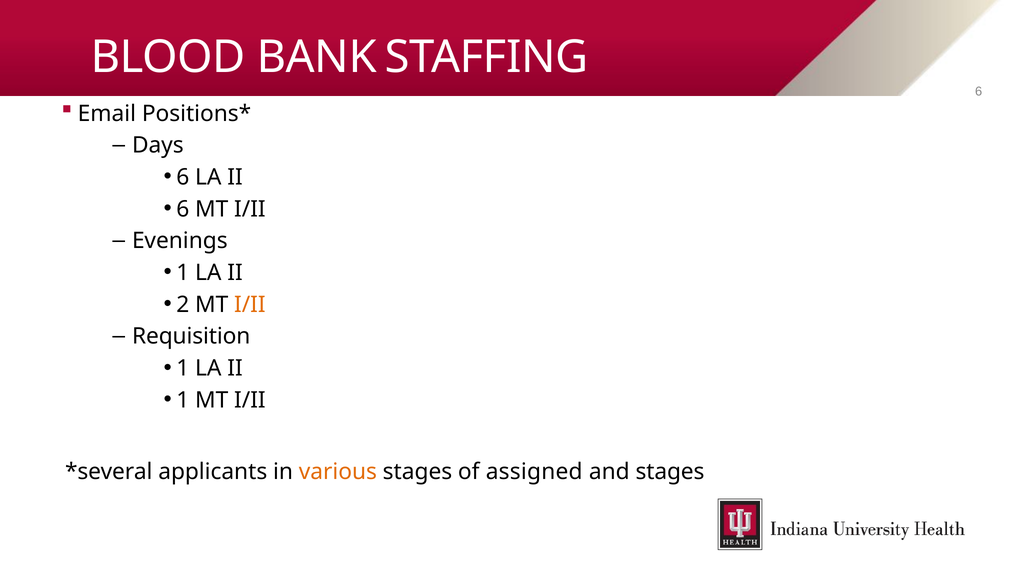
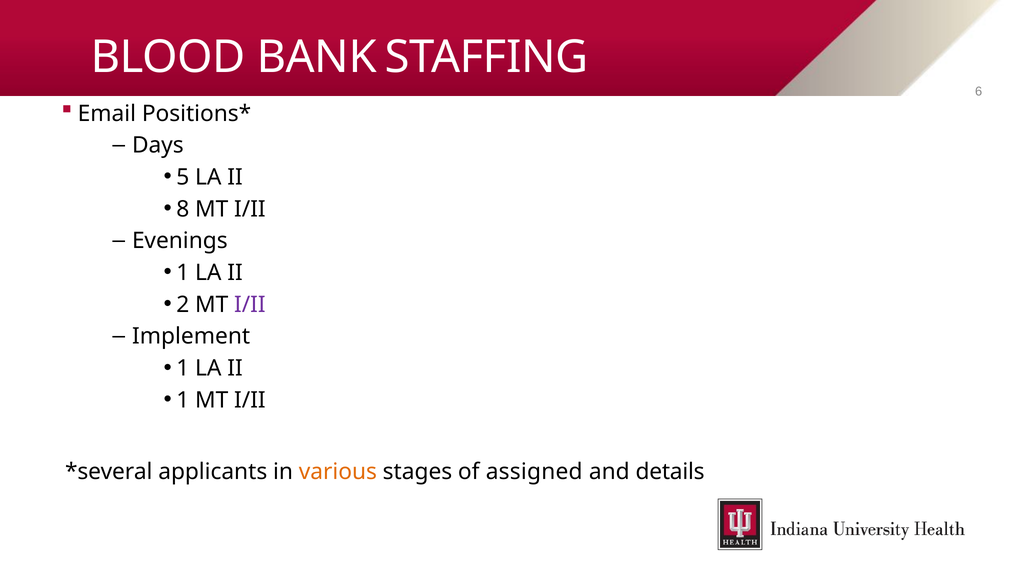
6 at (183, 177): 6 -> 5
6 at (183, 209): 6 -> 8
I/II at (250, 305) colour: orange -> purple
Requisition: Requisition -> Implement
and stages: stages -> details
